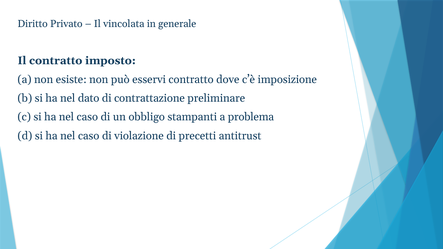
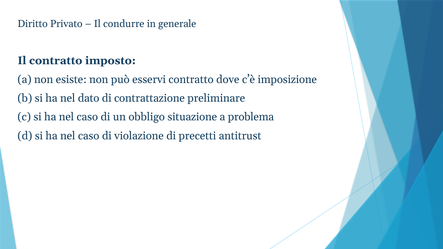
vincolata: vincolata -> condurre
stampanti: stampanti -> situazione
